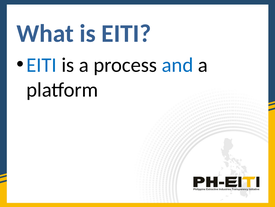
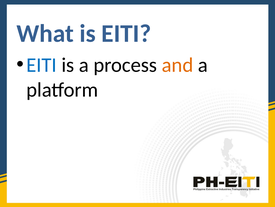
and colour: blue -> orange
